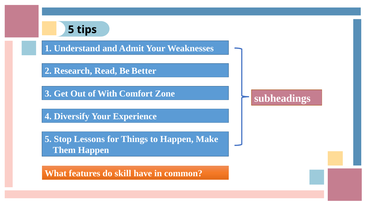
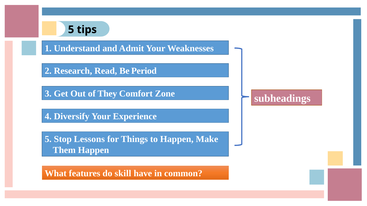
Better: Better -> Period
With: With -> They
